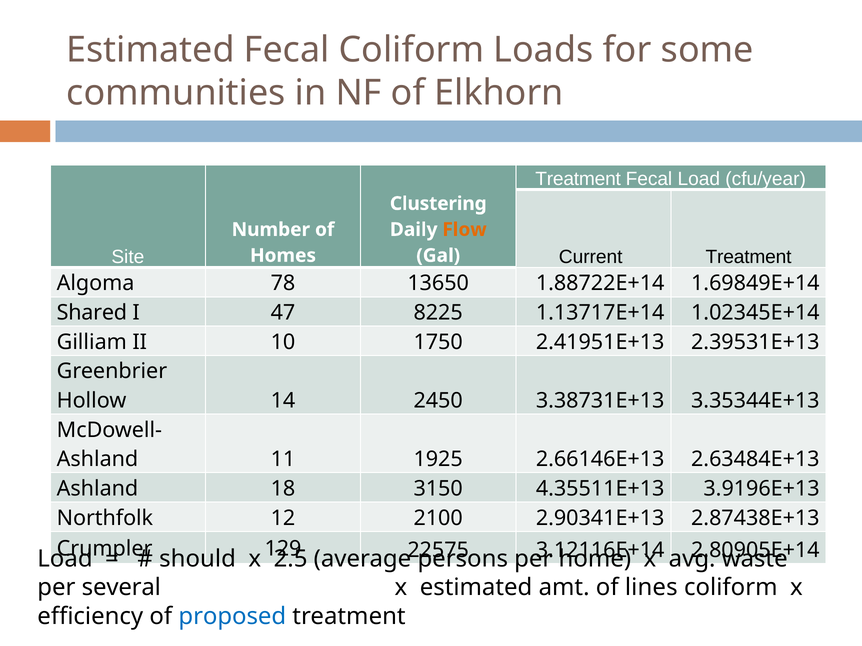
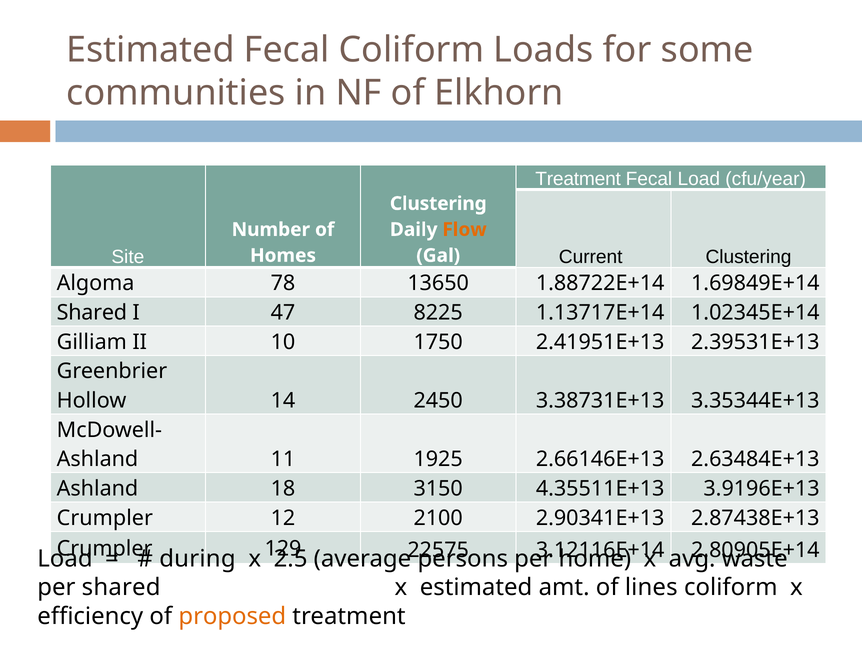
Current Treatment: Treatment -> Clustering
Northfolk at (105, 518): Northfolk -> Crumpler
should: should -> during
per several: several -> shared
proposed colour: blue -> orange
